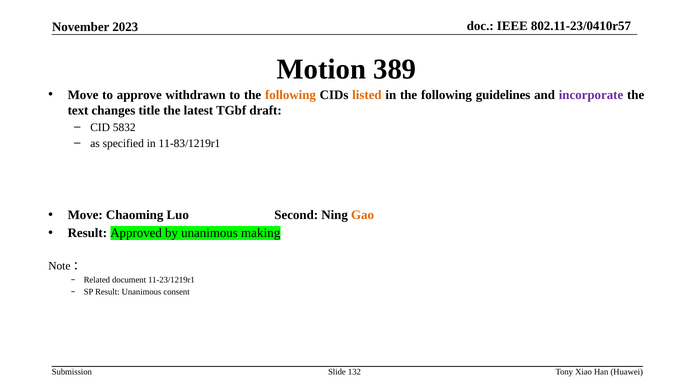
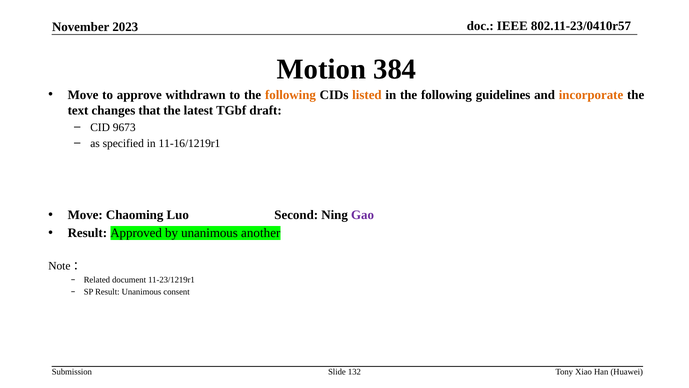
389: 389 -> 384
incorporate colour: purple -> orange
title: title -> that
5832: 5832 -> 9673
11-83/1219r1: 11-83/1219r1 -> 11-16/1219r1
Gao colour: orange -> purple
making: making -> another
